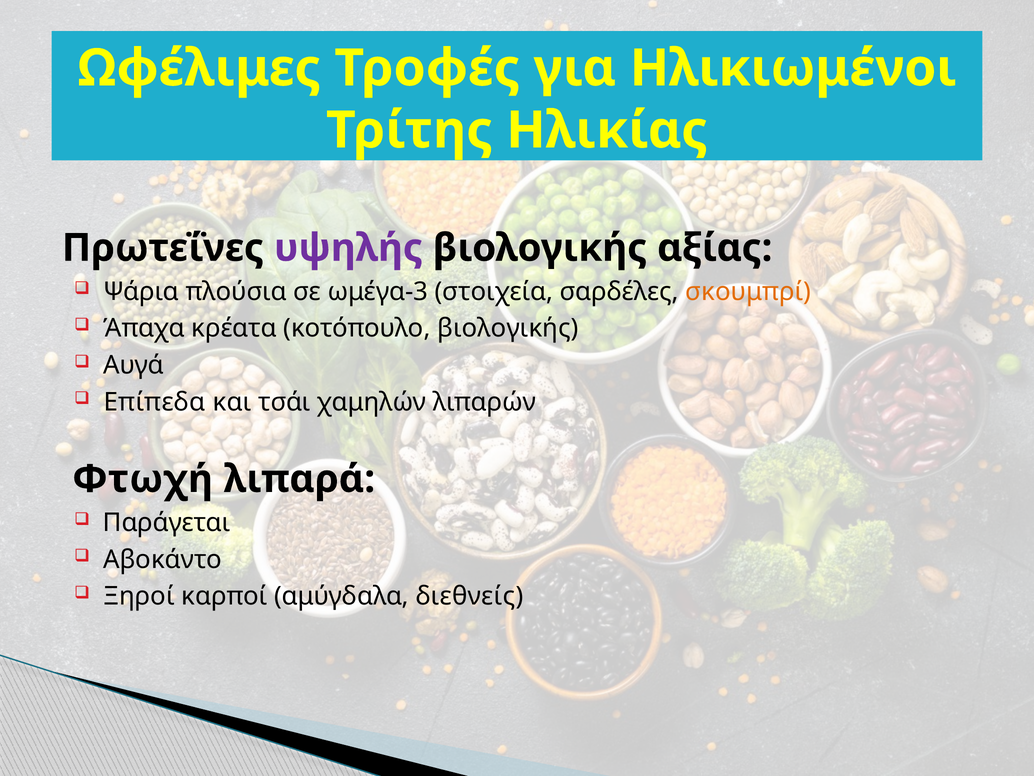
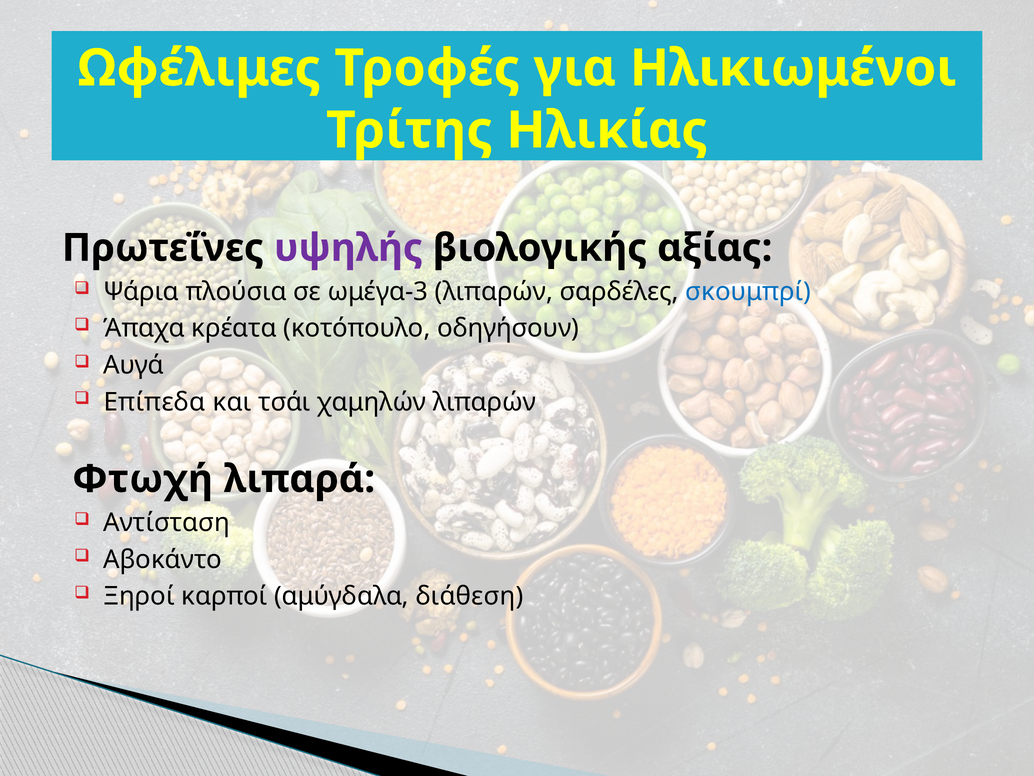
ωμέγα-3 στοιχεία: στοιχεία -> λιπαρών
σκουμπρί colour: orange -> blue
κοτόπουλο βιολογικής: βιολογικής -> οδηγήσουν
Παράγεται: Παράγεται -> Αντίσταση
διεθνείς: διεθνείς -> διάθεση
